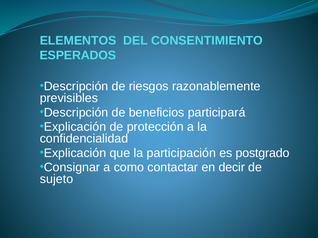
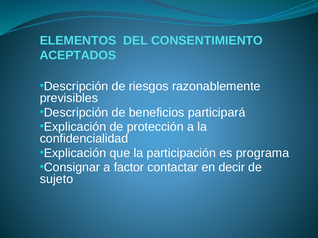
ESPERADOS: ESPERADOS -> ACEPTADOS
postgrado: postgrado -> programa
como: como -> factor
